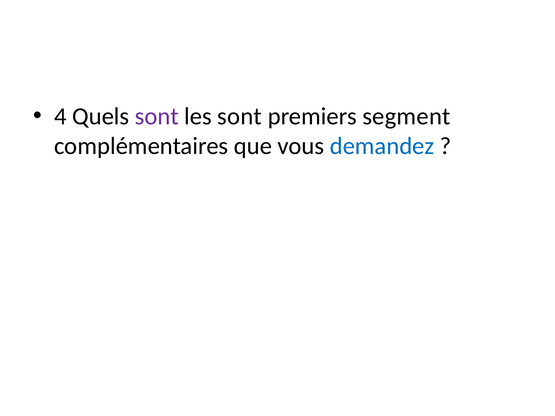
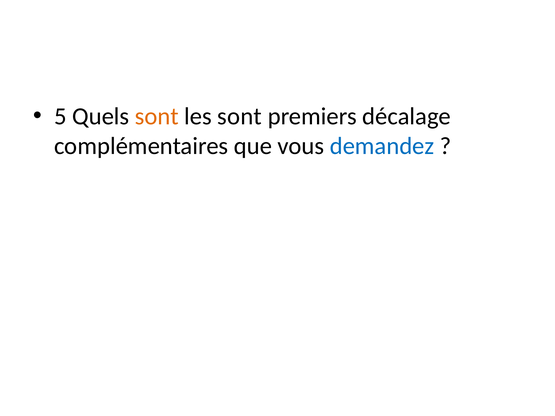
4: 4 -> 5
sont at (157, 116) colour: purple -> orange
segment: segment -> décalage
